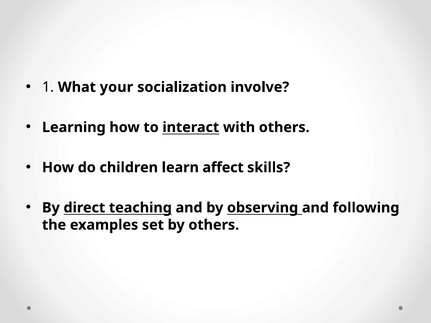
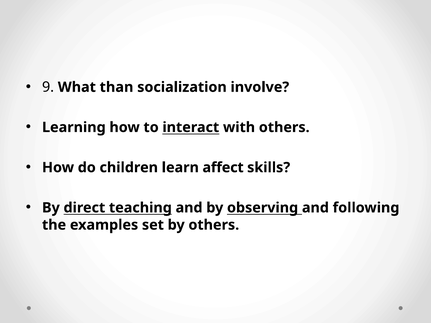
1: 1 -> 9
your: your -> than
